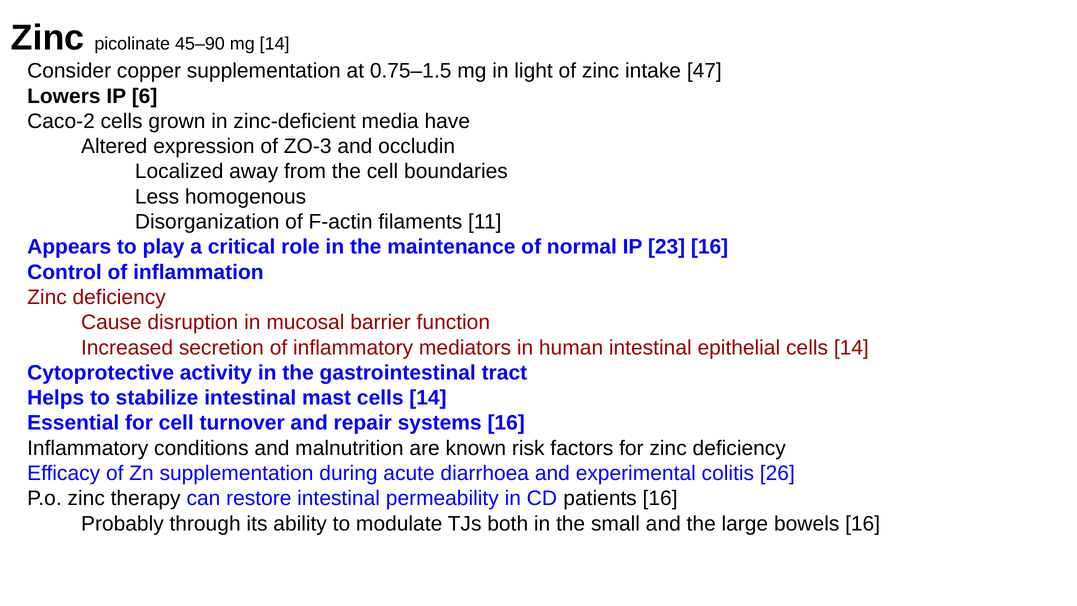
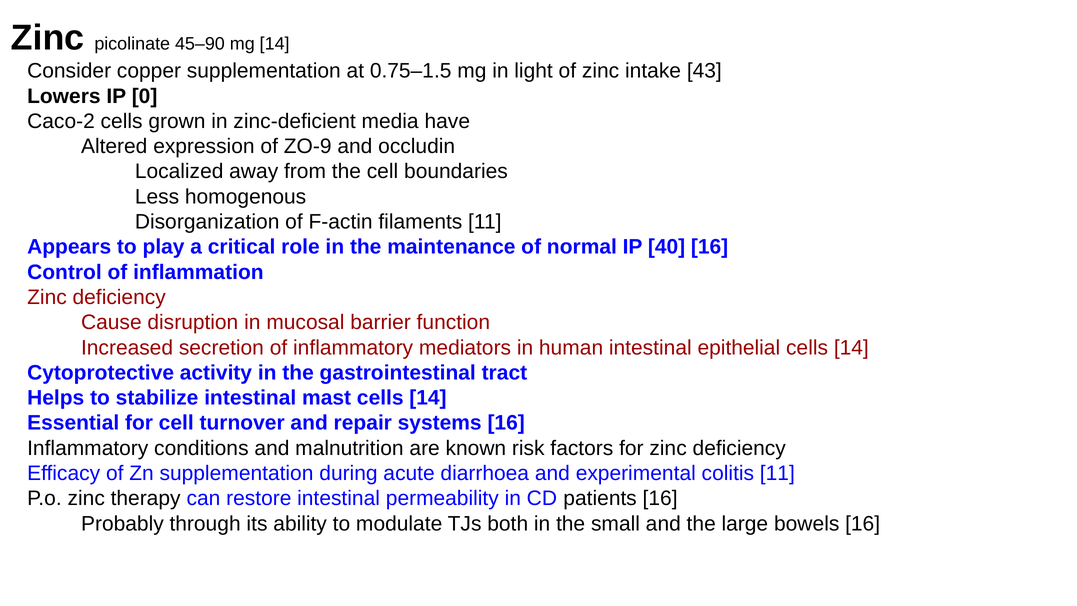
47: 47 -> 43
6: 6 -> 0
ZO-3: ZO-3 -> ZO-9
23: 23 -> 40
colitis 26: 26 -> 11
